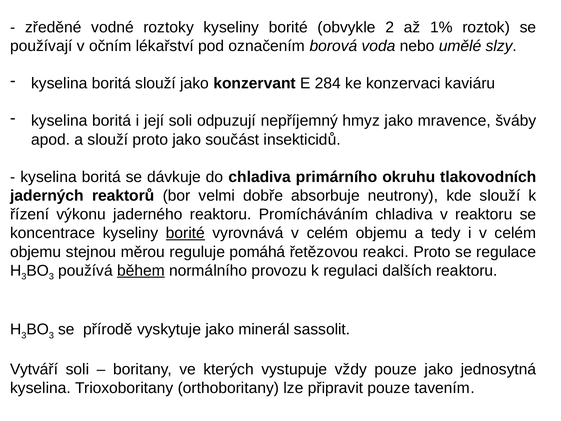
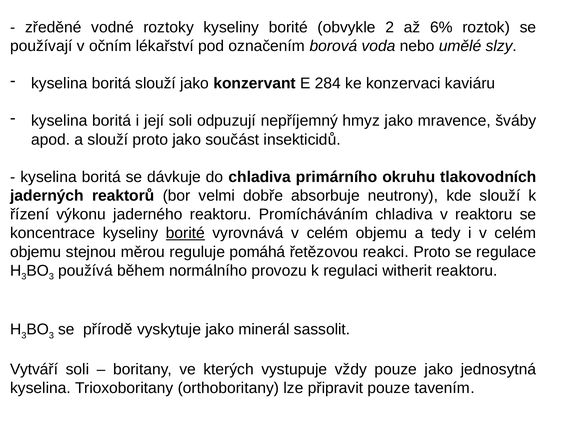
1%: 1% -> 6%
během underline: present -> none
dalších: dalších -> witherit
